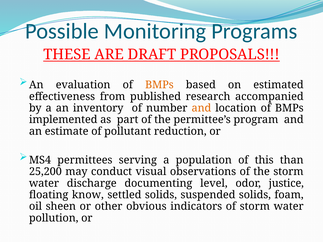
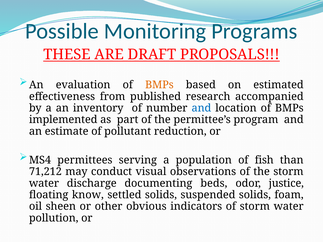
and at (201, 108) colour: orange -> blue
this: this -> fish
25,200: 25,200 -> 71,212
level: level -> beds
